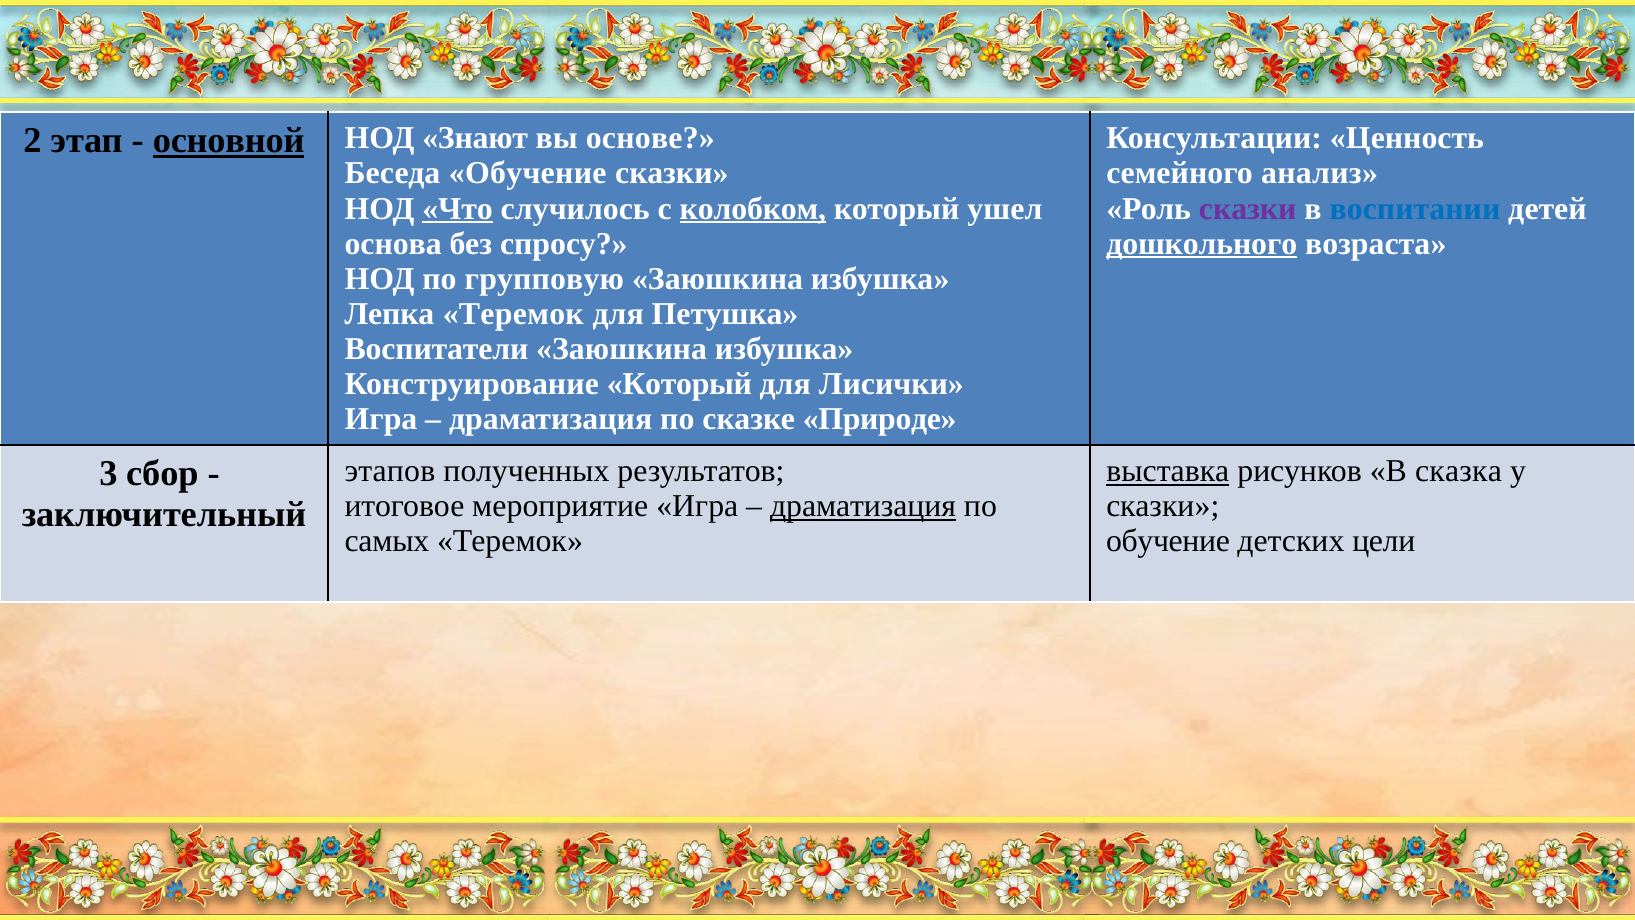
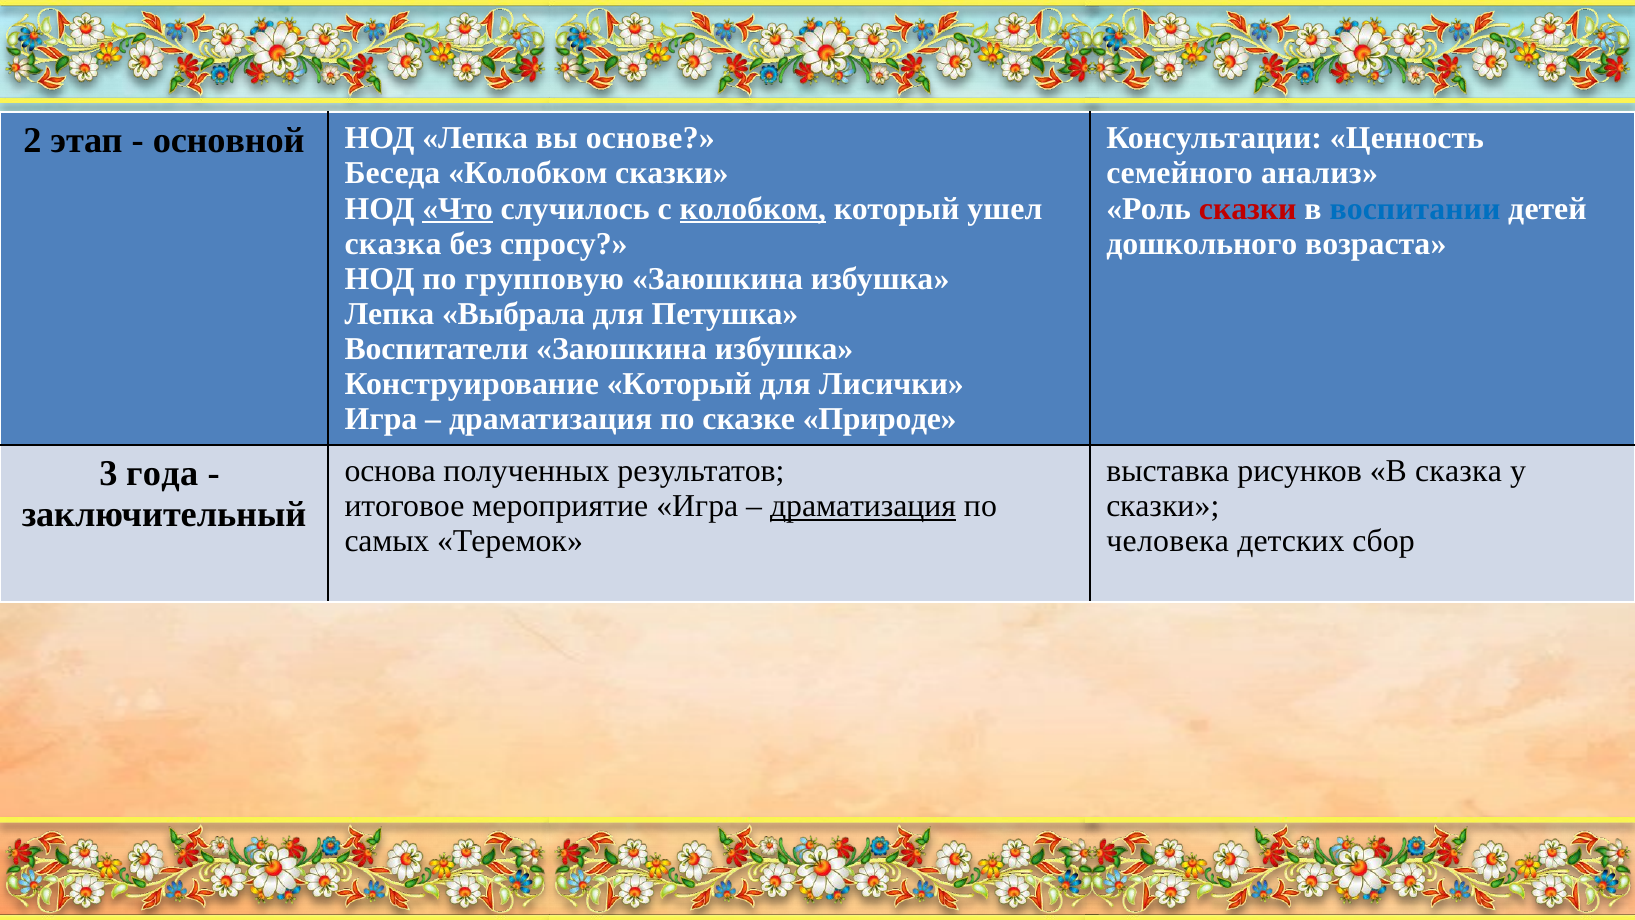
основной underline: present -> none
НОД Знают: Знают -> Лепка
Беседа Обучение: Обучение -> Колобком
сказки at (1248, 208) colour: purple -> red
основа at (393, 244): основа -> сказка
дошкольного underline: present -> none
Лепка Теремок: Теремок -> Выбрала
этапов: этапов -> основа
выставка underline: present -> none
сбор: сбор -> года
обучение at (1168, 541): обучение -> человека
цели: цели -> сбор
